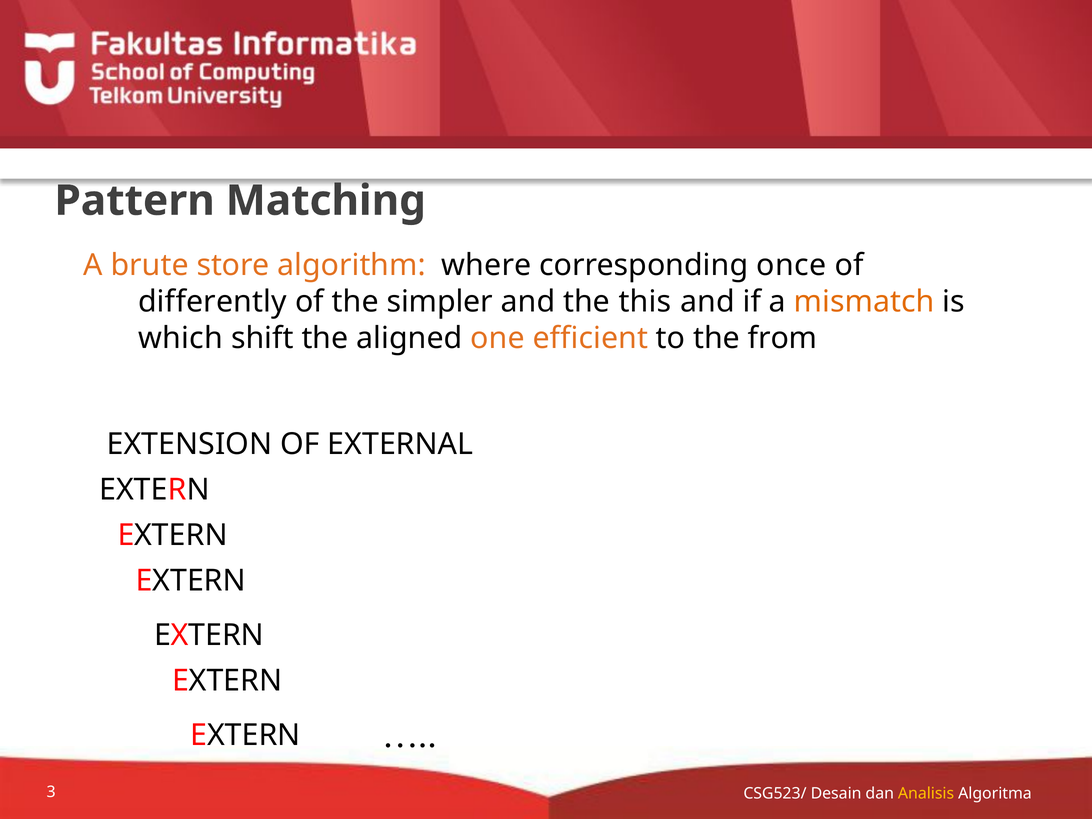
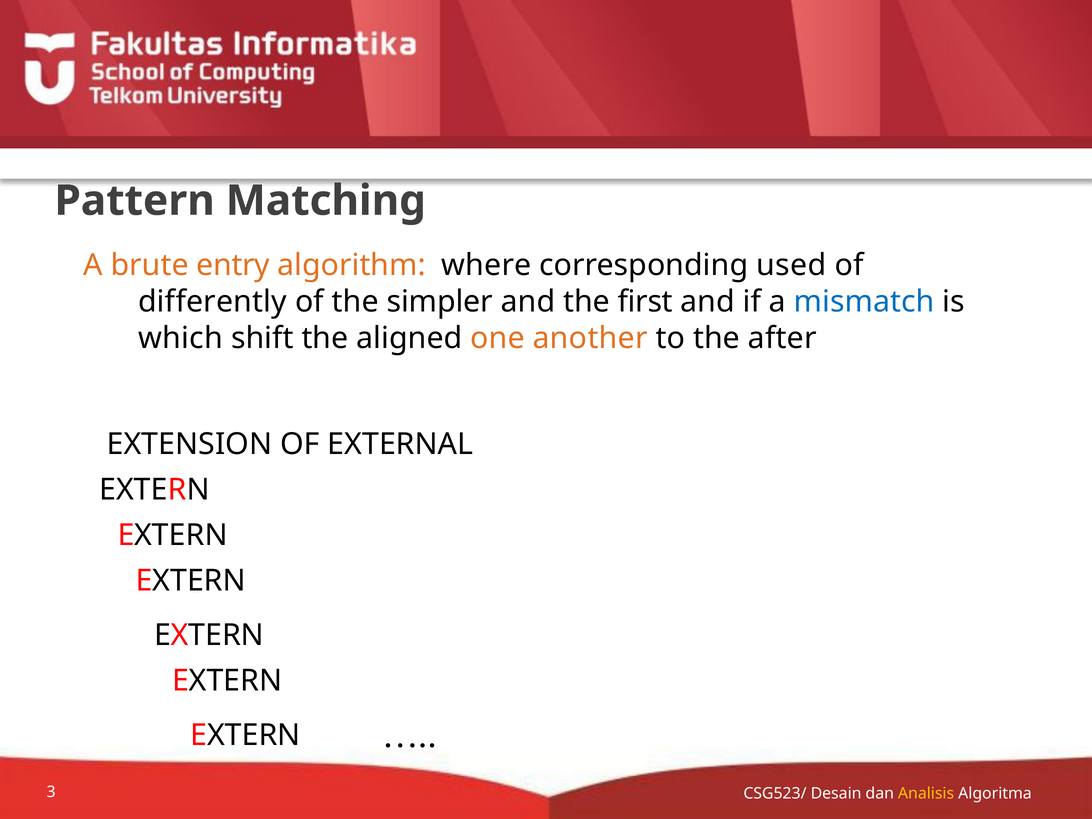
store: store -> entry
once: once -> used
this: this -> first
mismatch colour: orange -> blue
efficient: efficient -> another
from: from -> after
